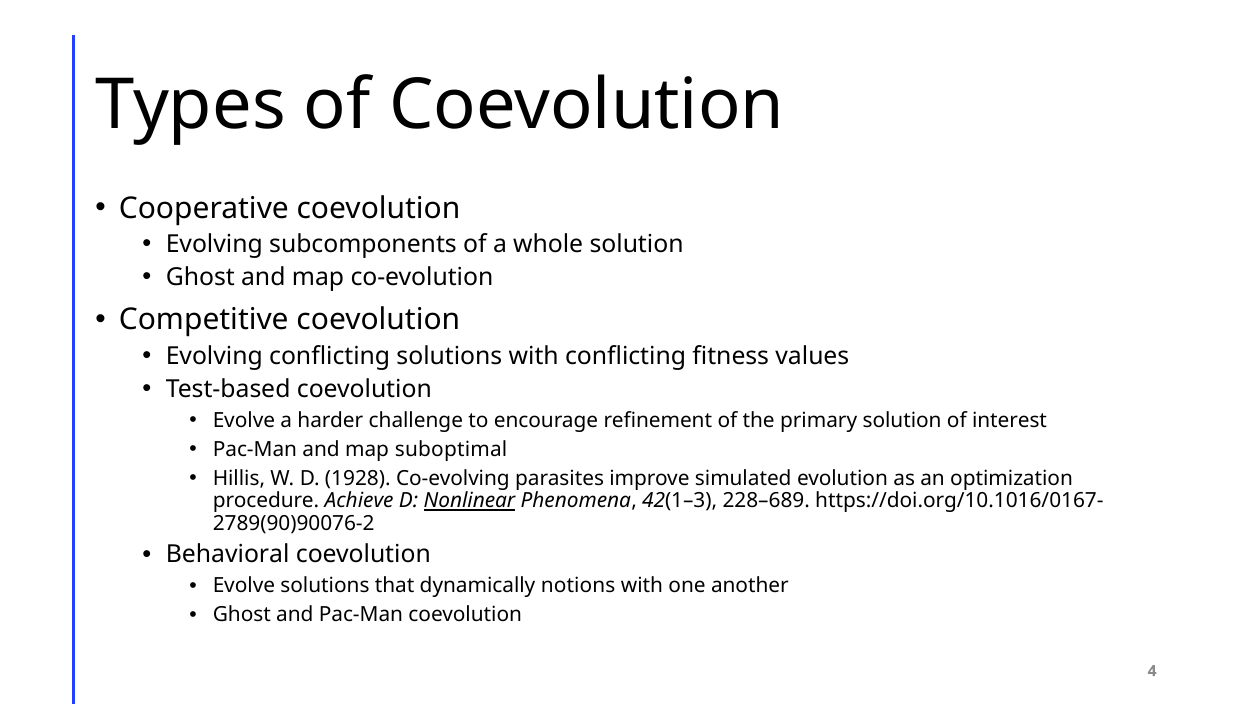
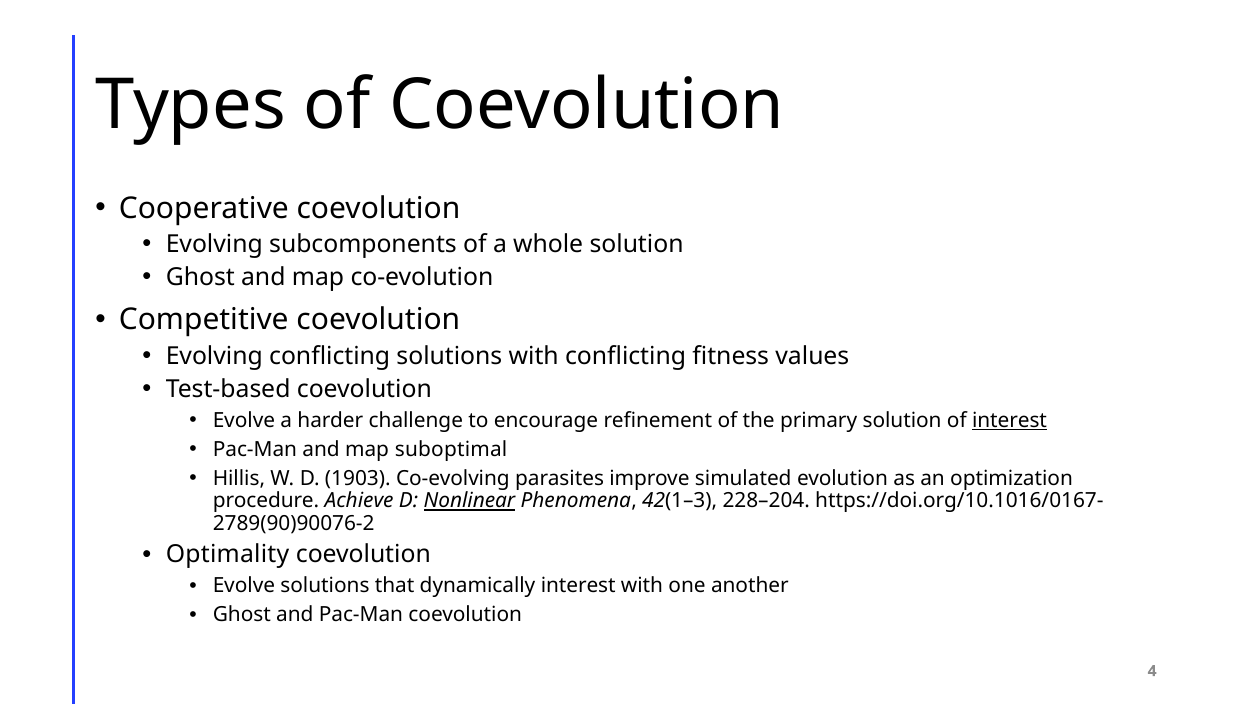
interest at (1010, 421) underline: none -> present
1928: 1928 -> 1903
228–689: 228–689 -> 228–204
Behavioral: Behavioral -> Optimality
dynamically notions: notions -> interest
